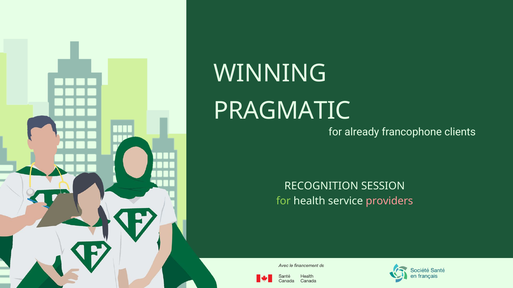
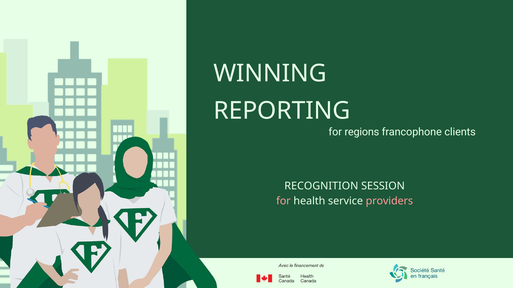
PRAGMATIC: PRAGMATIC -> REPORTING
already: already -> regions
for at (283, 201) colour: light green -> pink
